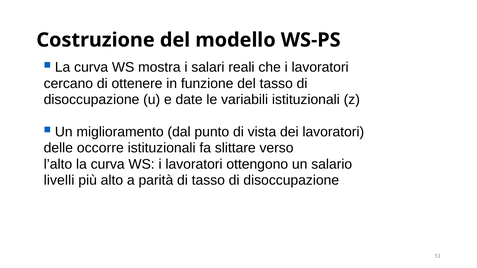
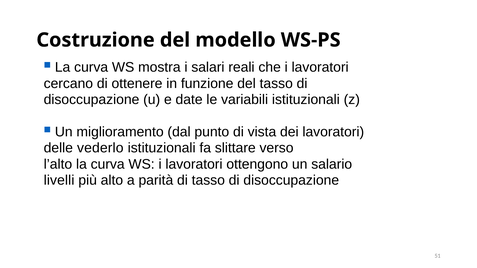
occorre: occorre -> vederlo
